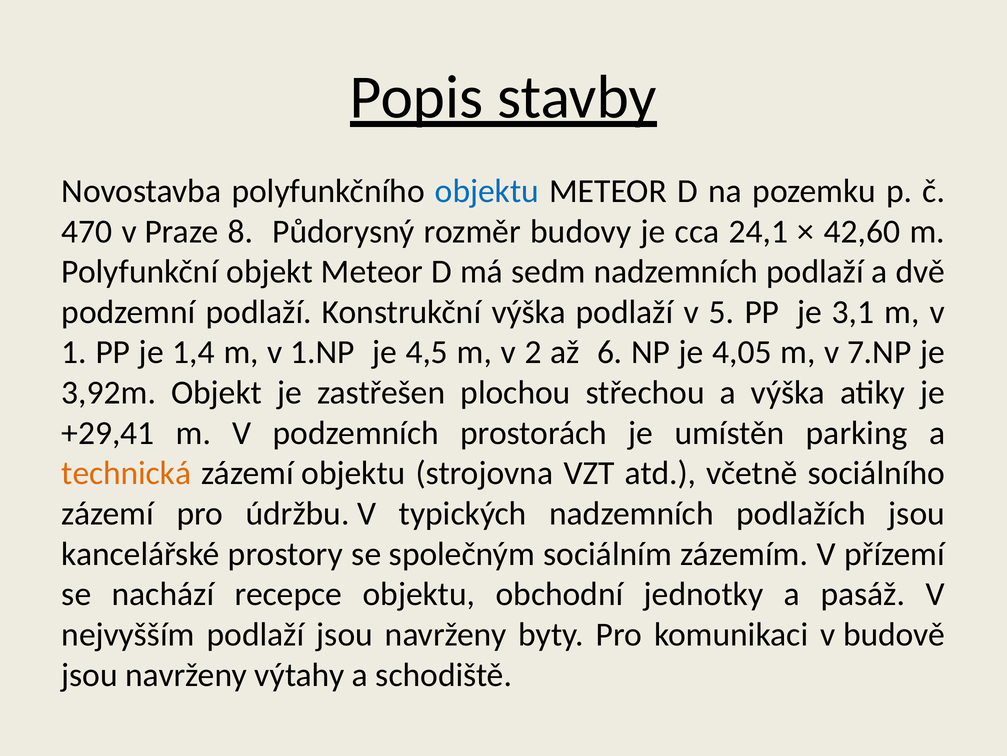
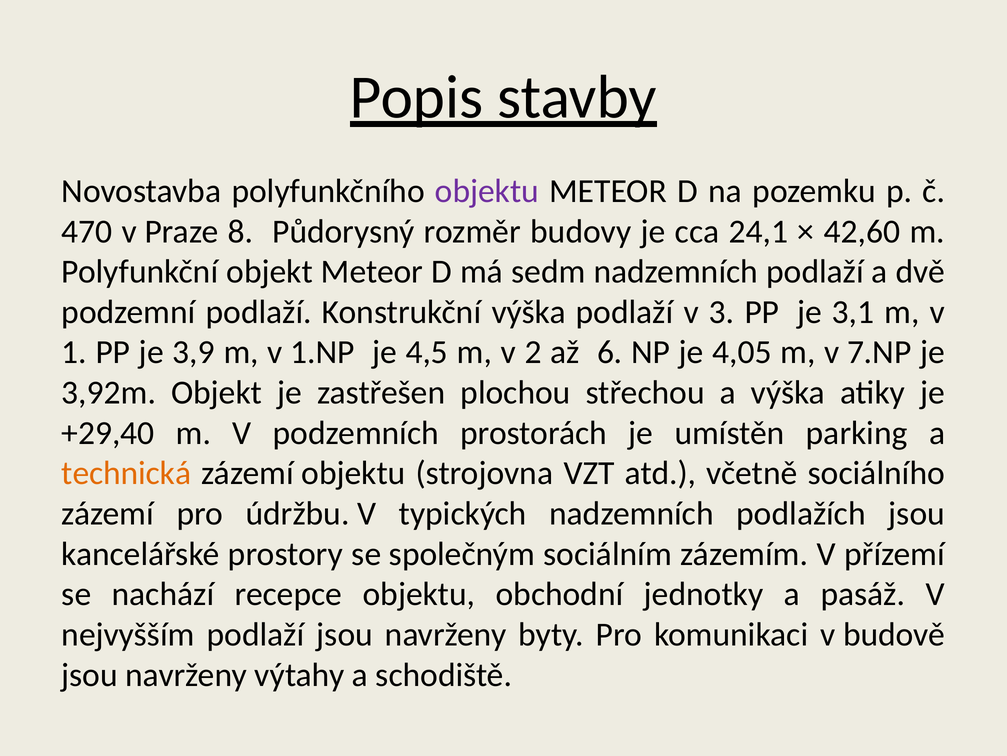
objektu at (487, 191) colour: blue -> purple
5: 5 -> 3
1,4: 1,4 -> 3,9
+29,41: +29,41 -> +29,40
